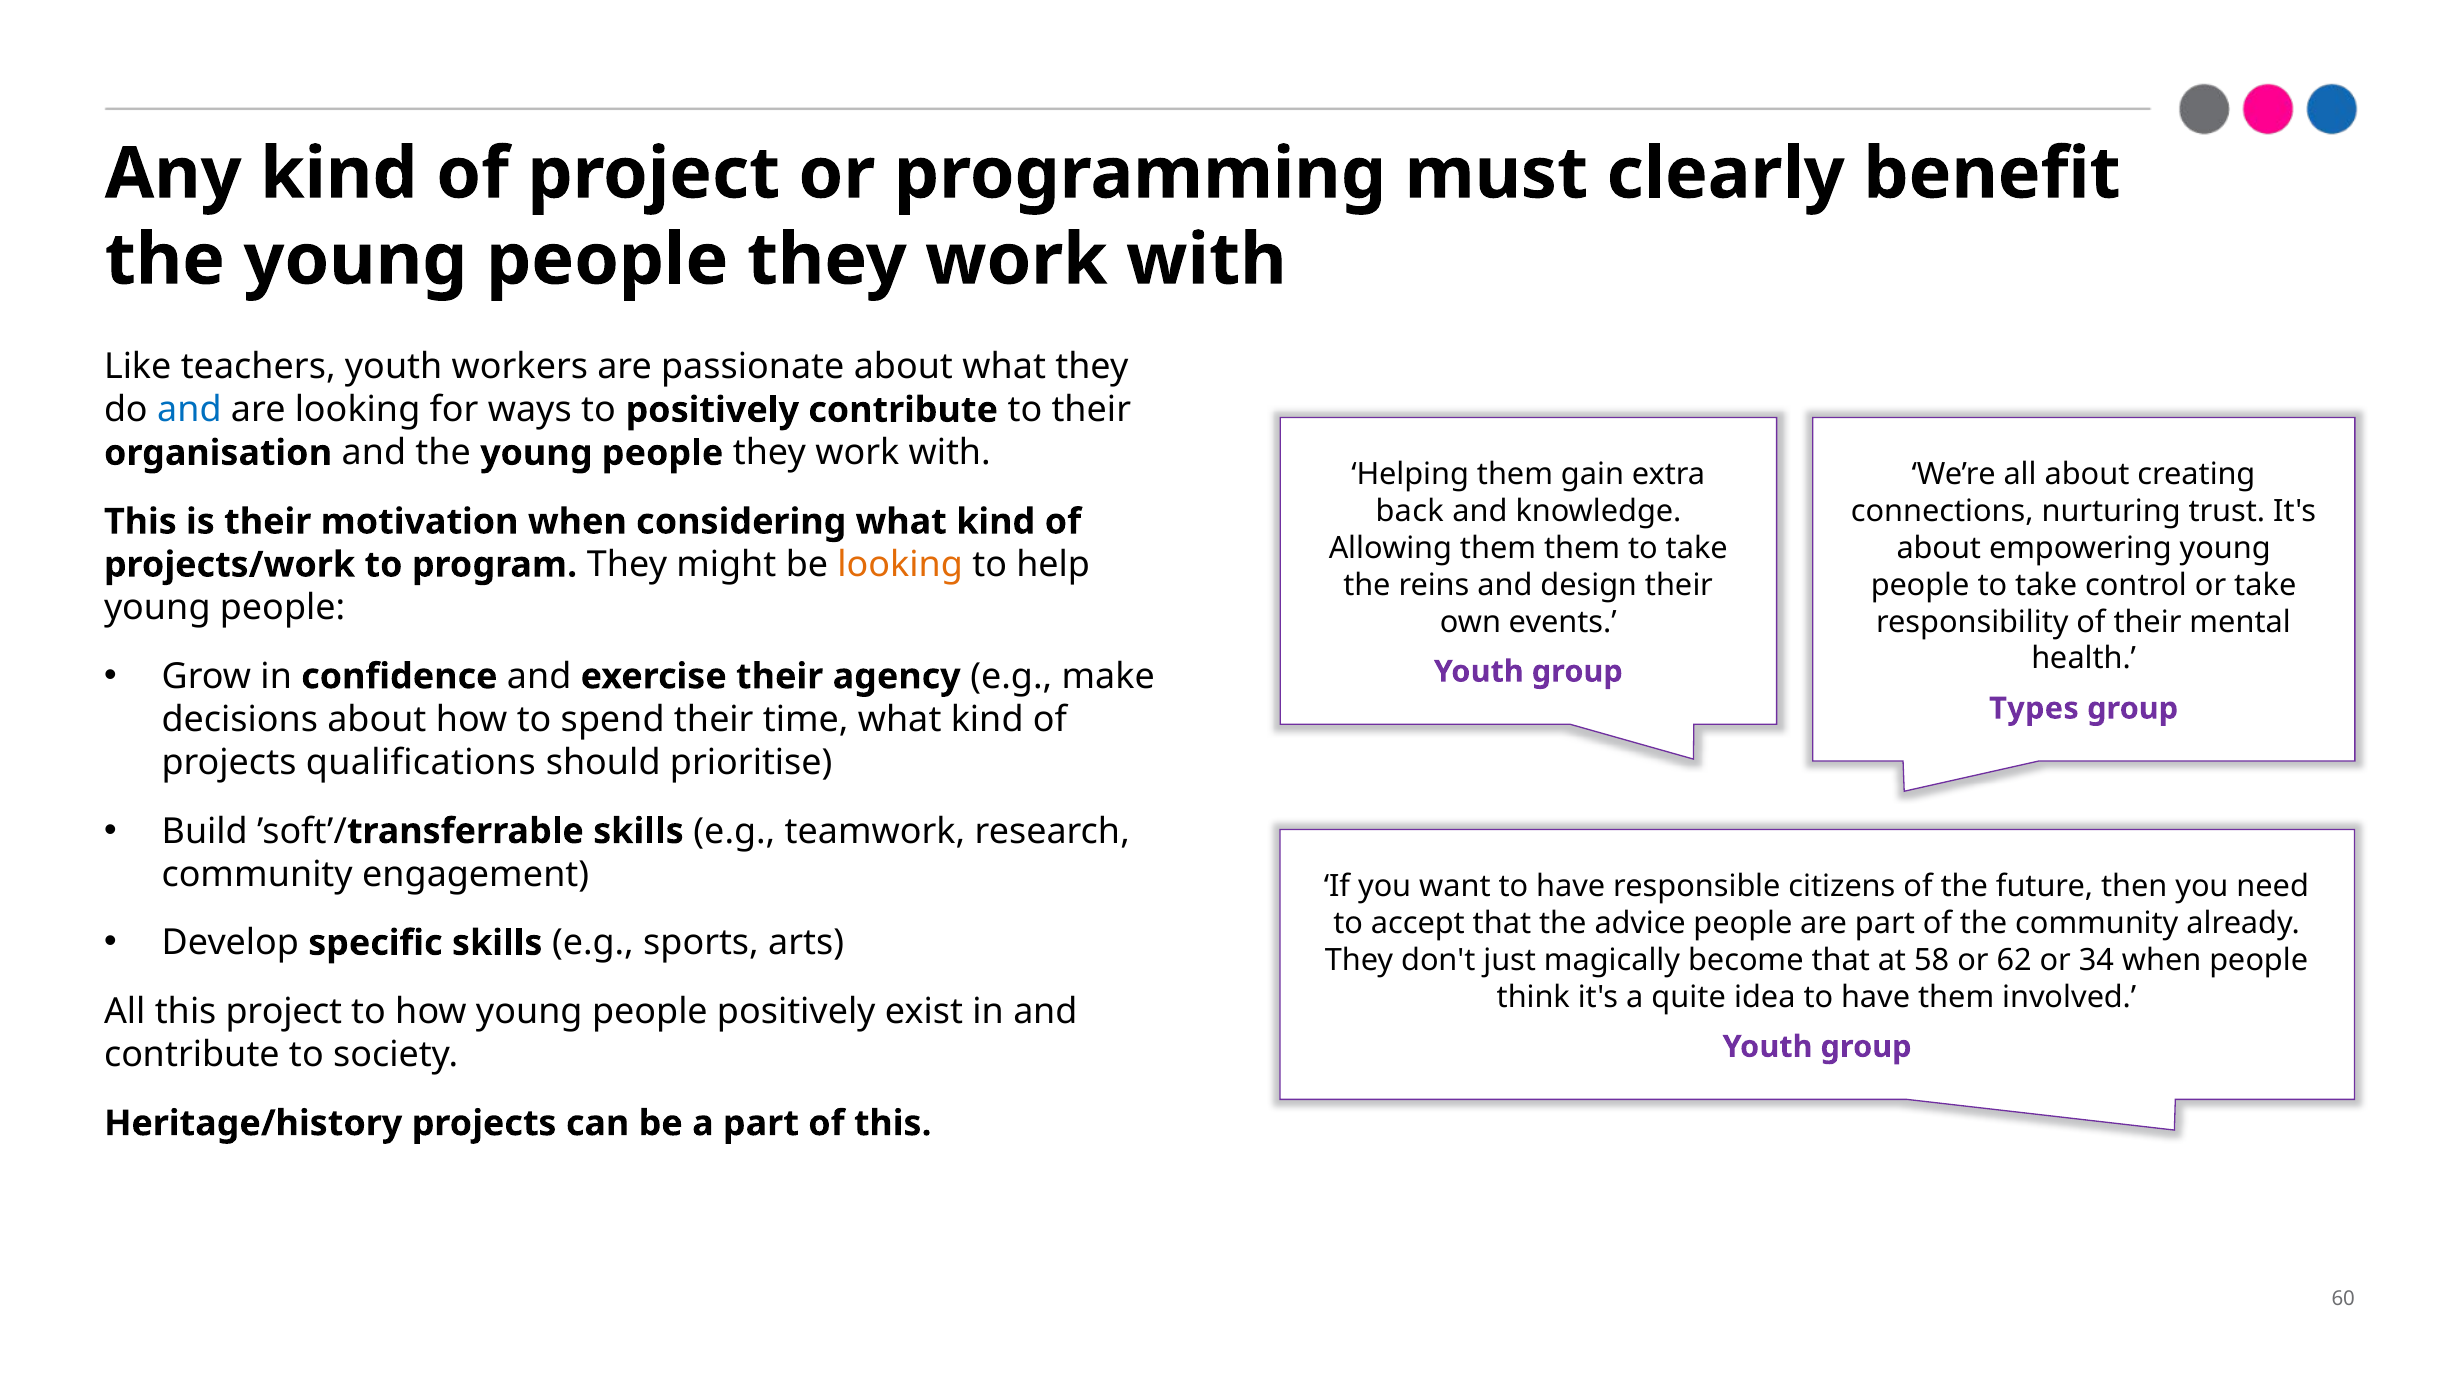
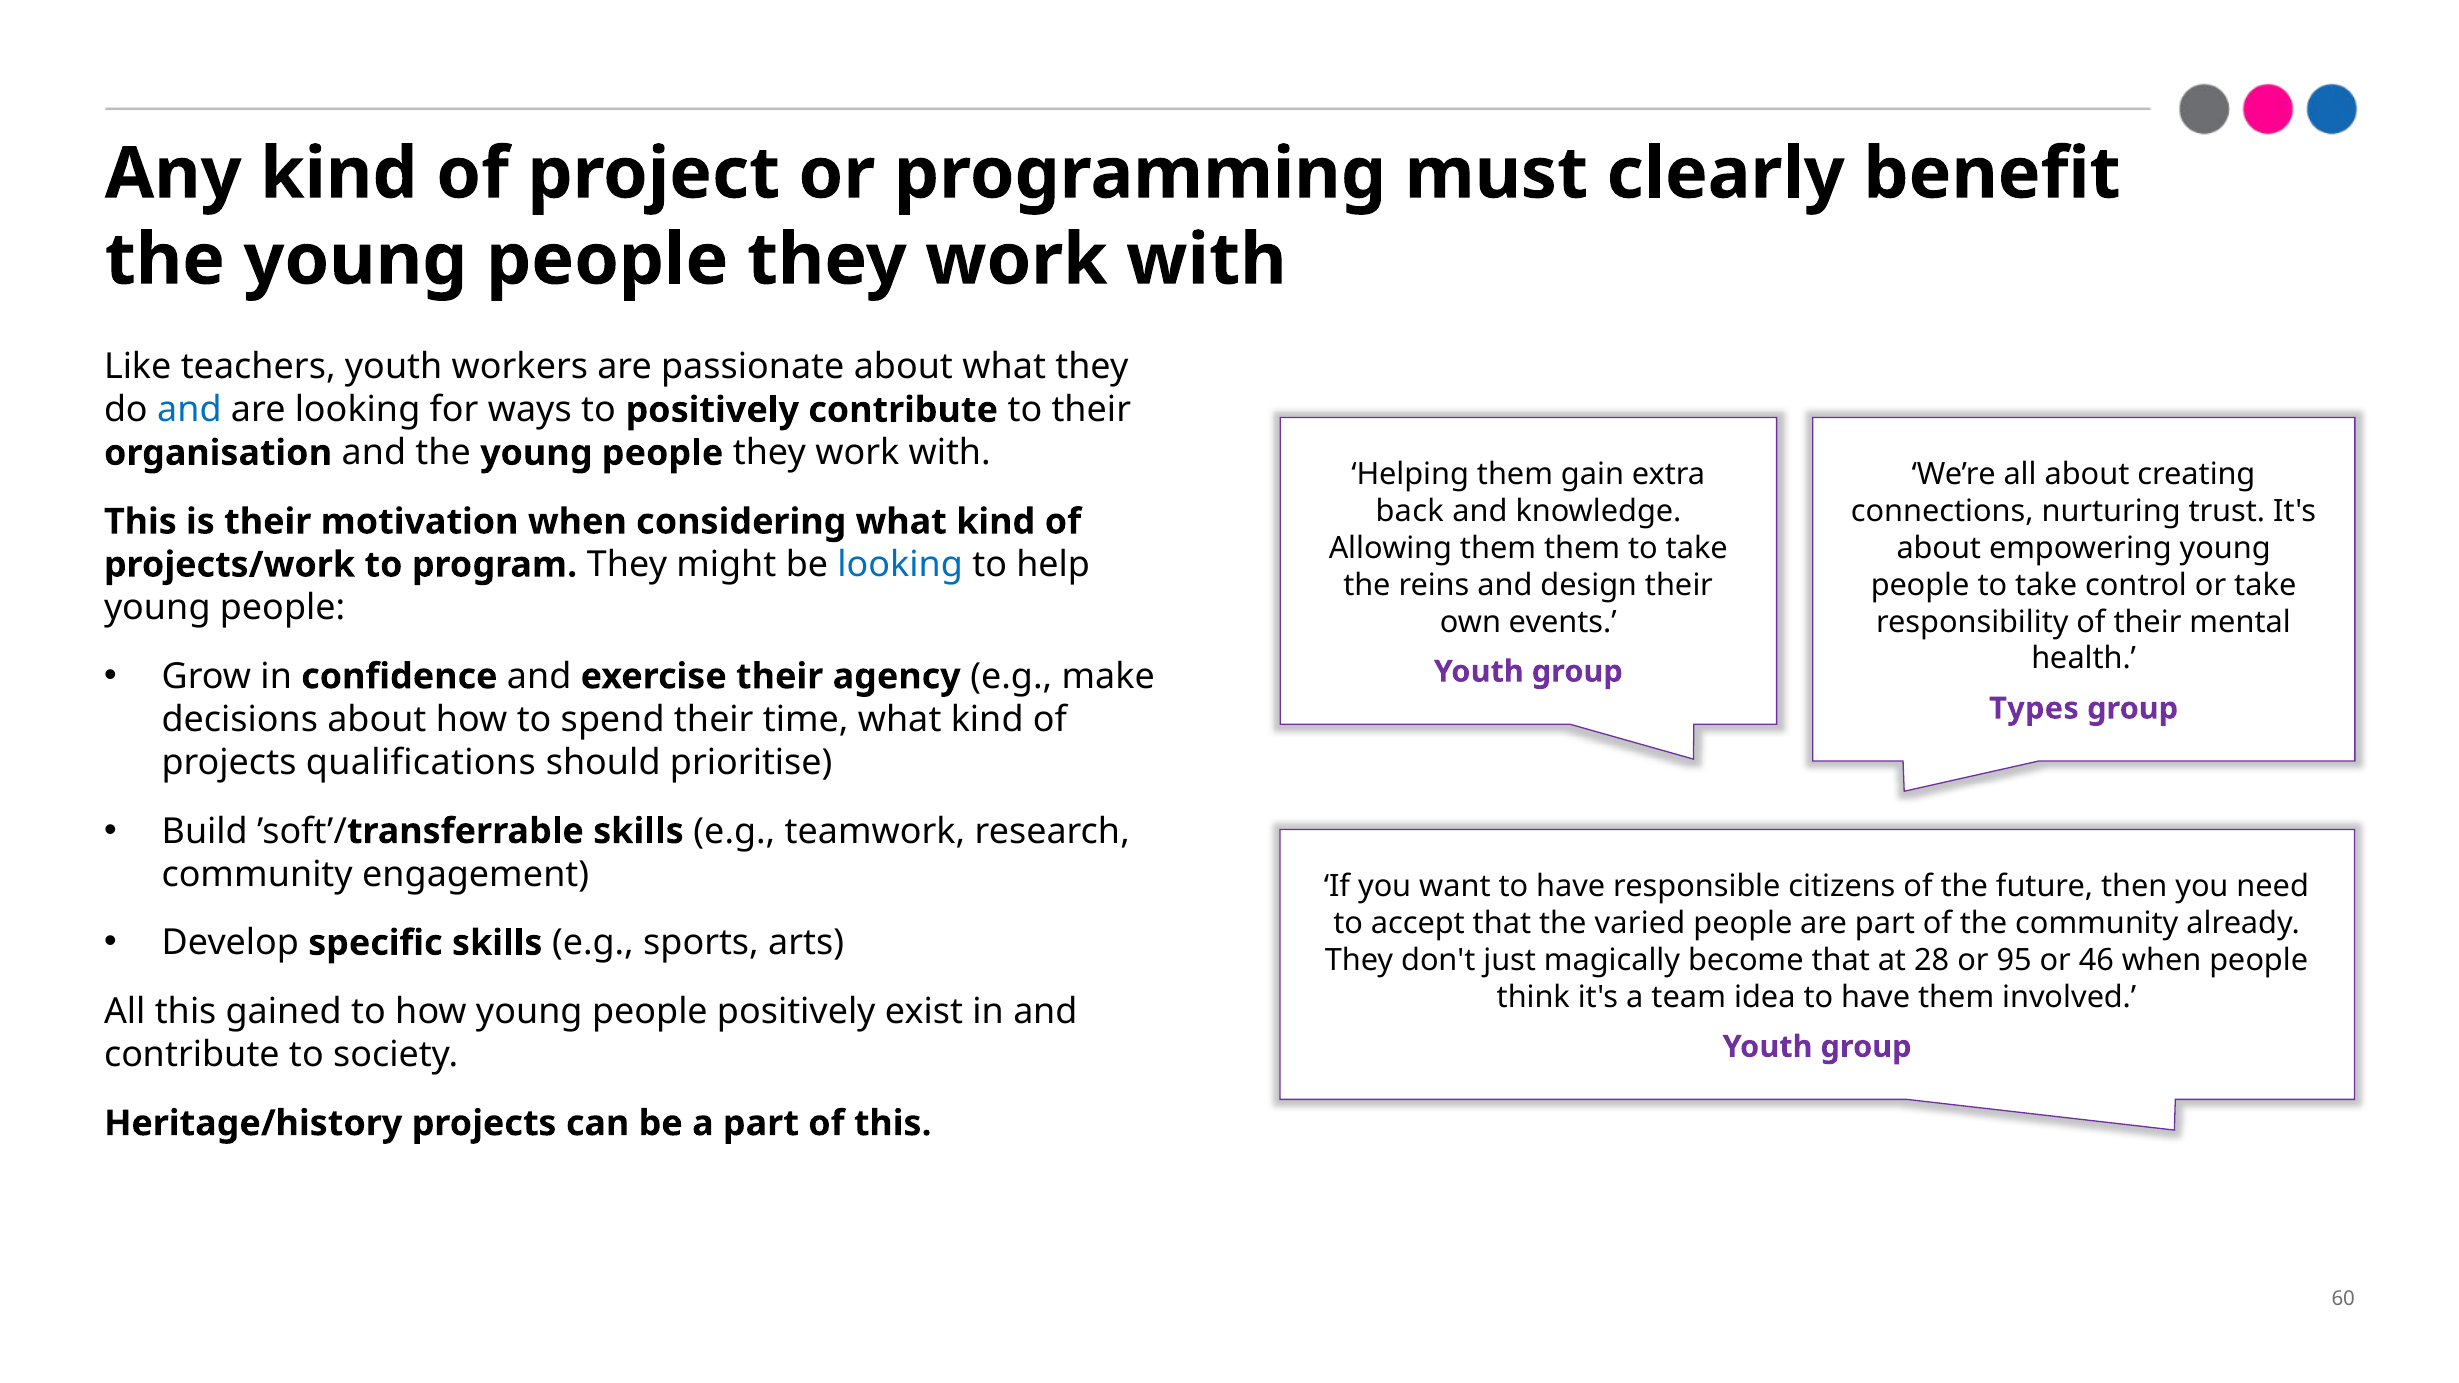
looking at (900, 565) colour: orange -> blue
advice: advice -> varied
58: 58 -> 28
62: 62 -> 95
34: 34 -> 46
quite: quite -> team
this project: project -> gained
